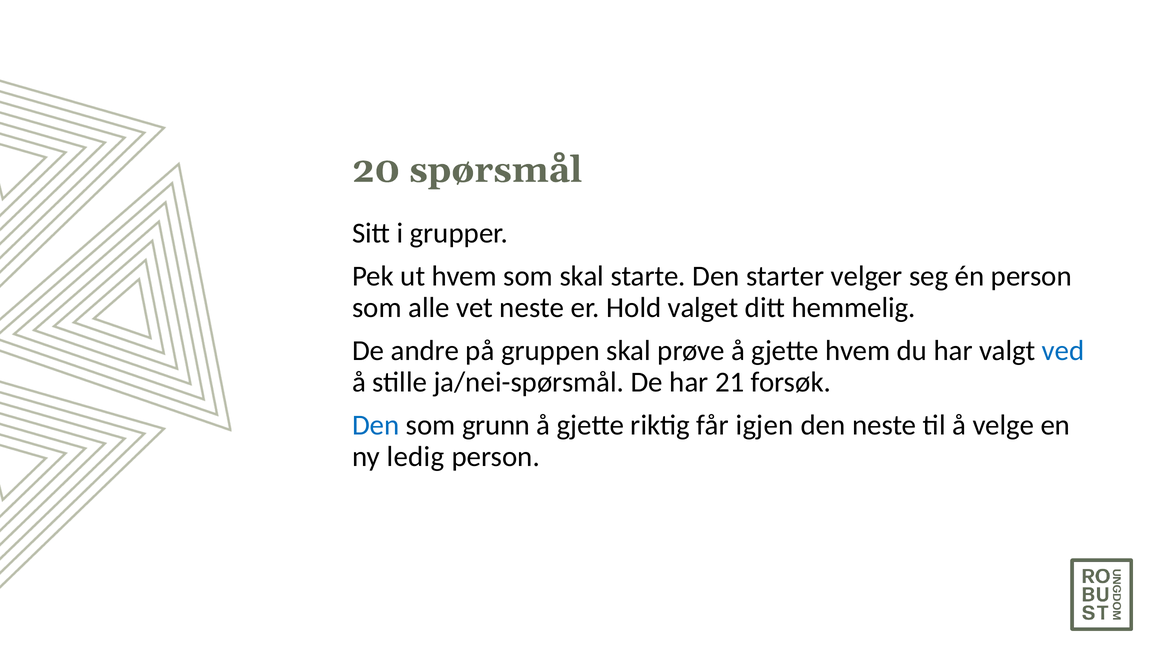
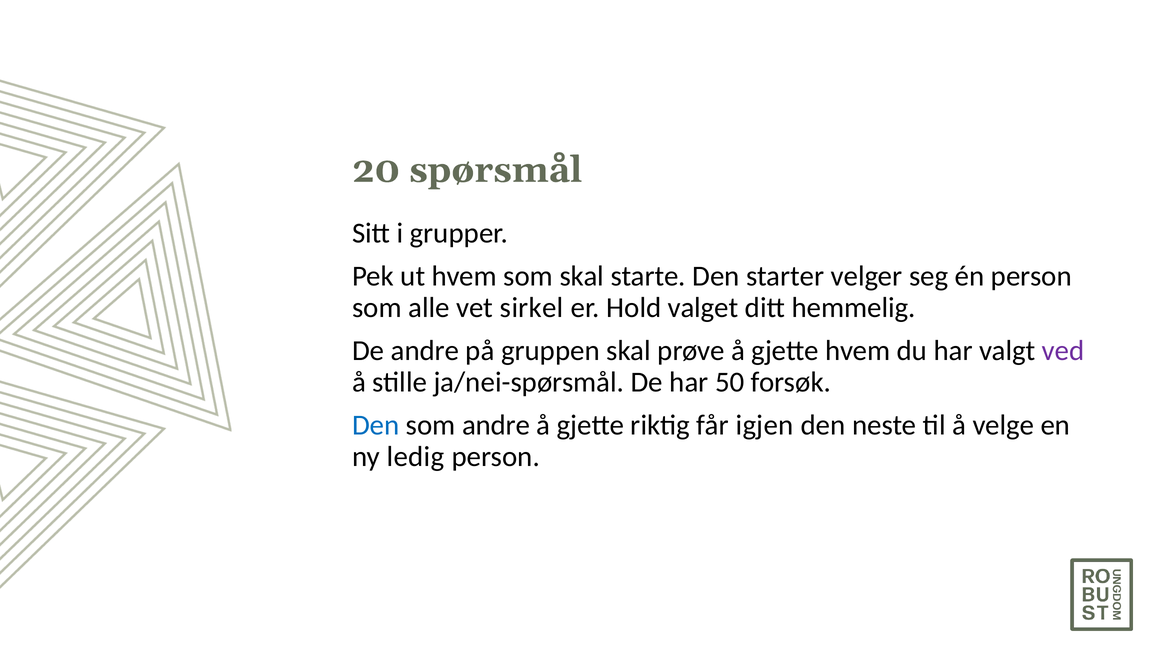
vet neste: neste -> sirkel
ved colour: blue -> purple
21: 21 -> 50
som grunn: grunn -> andre
